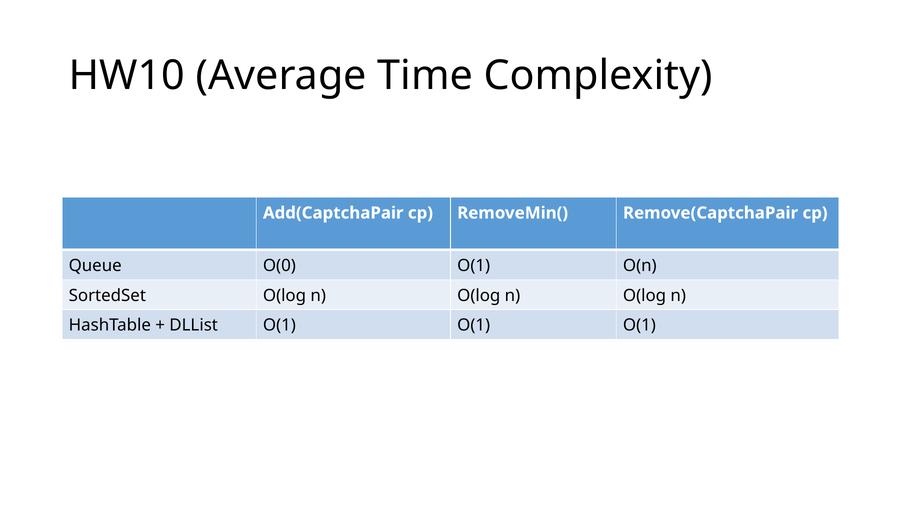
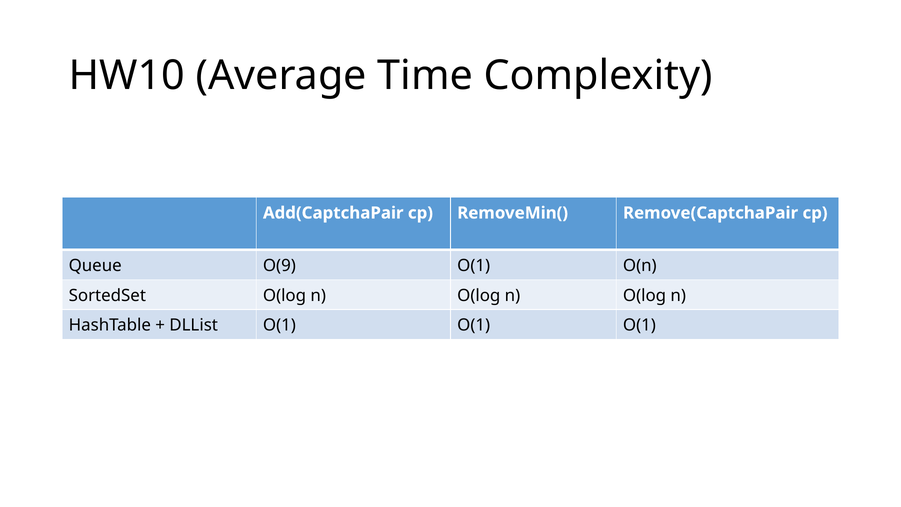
O(0: O(0 -> O(9
